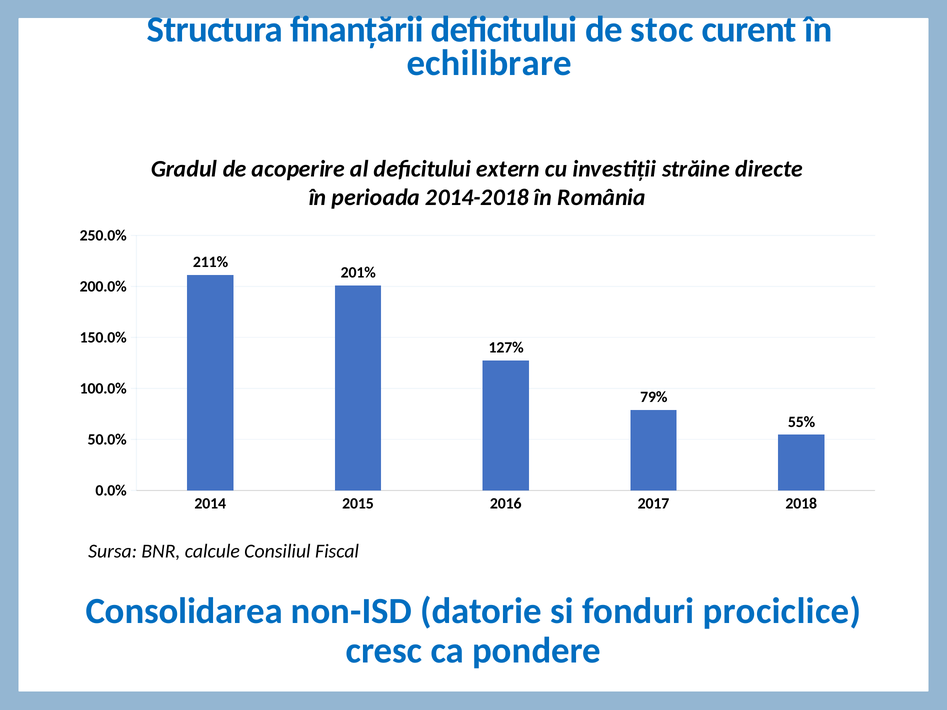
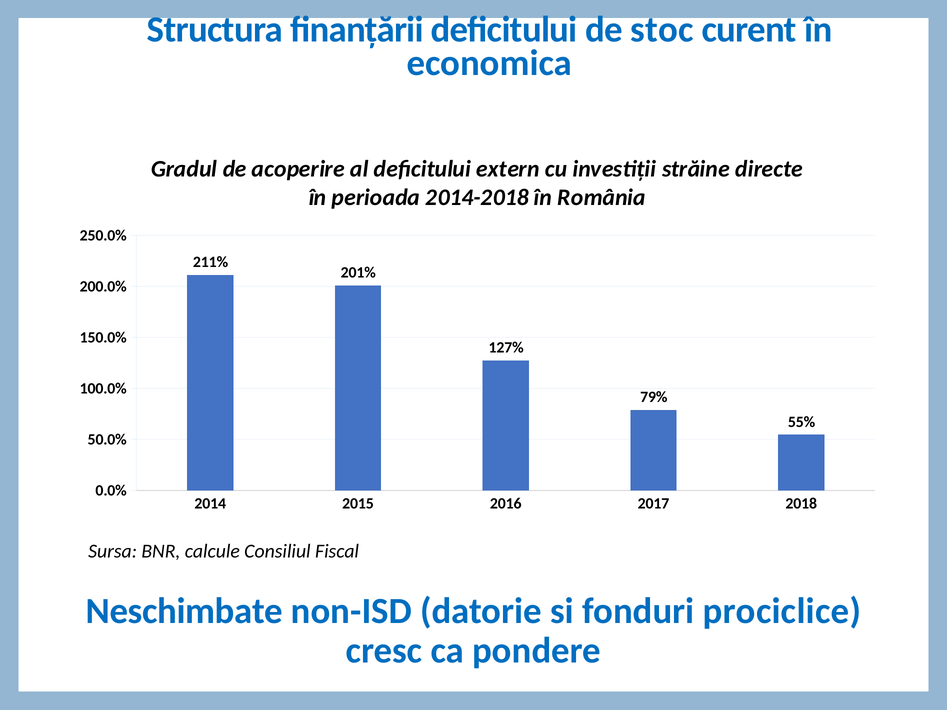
echilibrare: echilibrare -> economica
Consolidarea: Consolidarea -> Neschimbate
